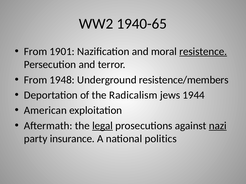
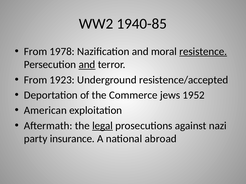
1940-65: 1940-65 -> 1940-85
1901: 1901 -> 1978
and at (87, 65) underline: none -> present
1948: 1948 -> 1923
resistence/members: resistence/members -> resistence/accepted
Radicalism: Radicalism -> Commerce
1944: 1944 -> 1952
nazi underline: present -> none
politics: politics -> abroad
